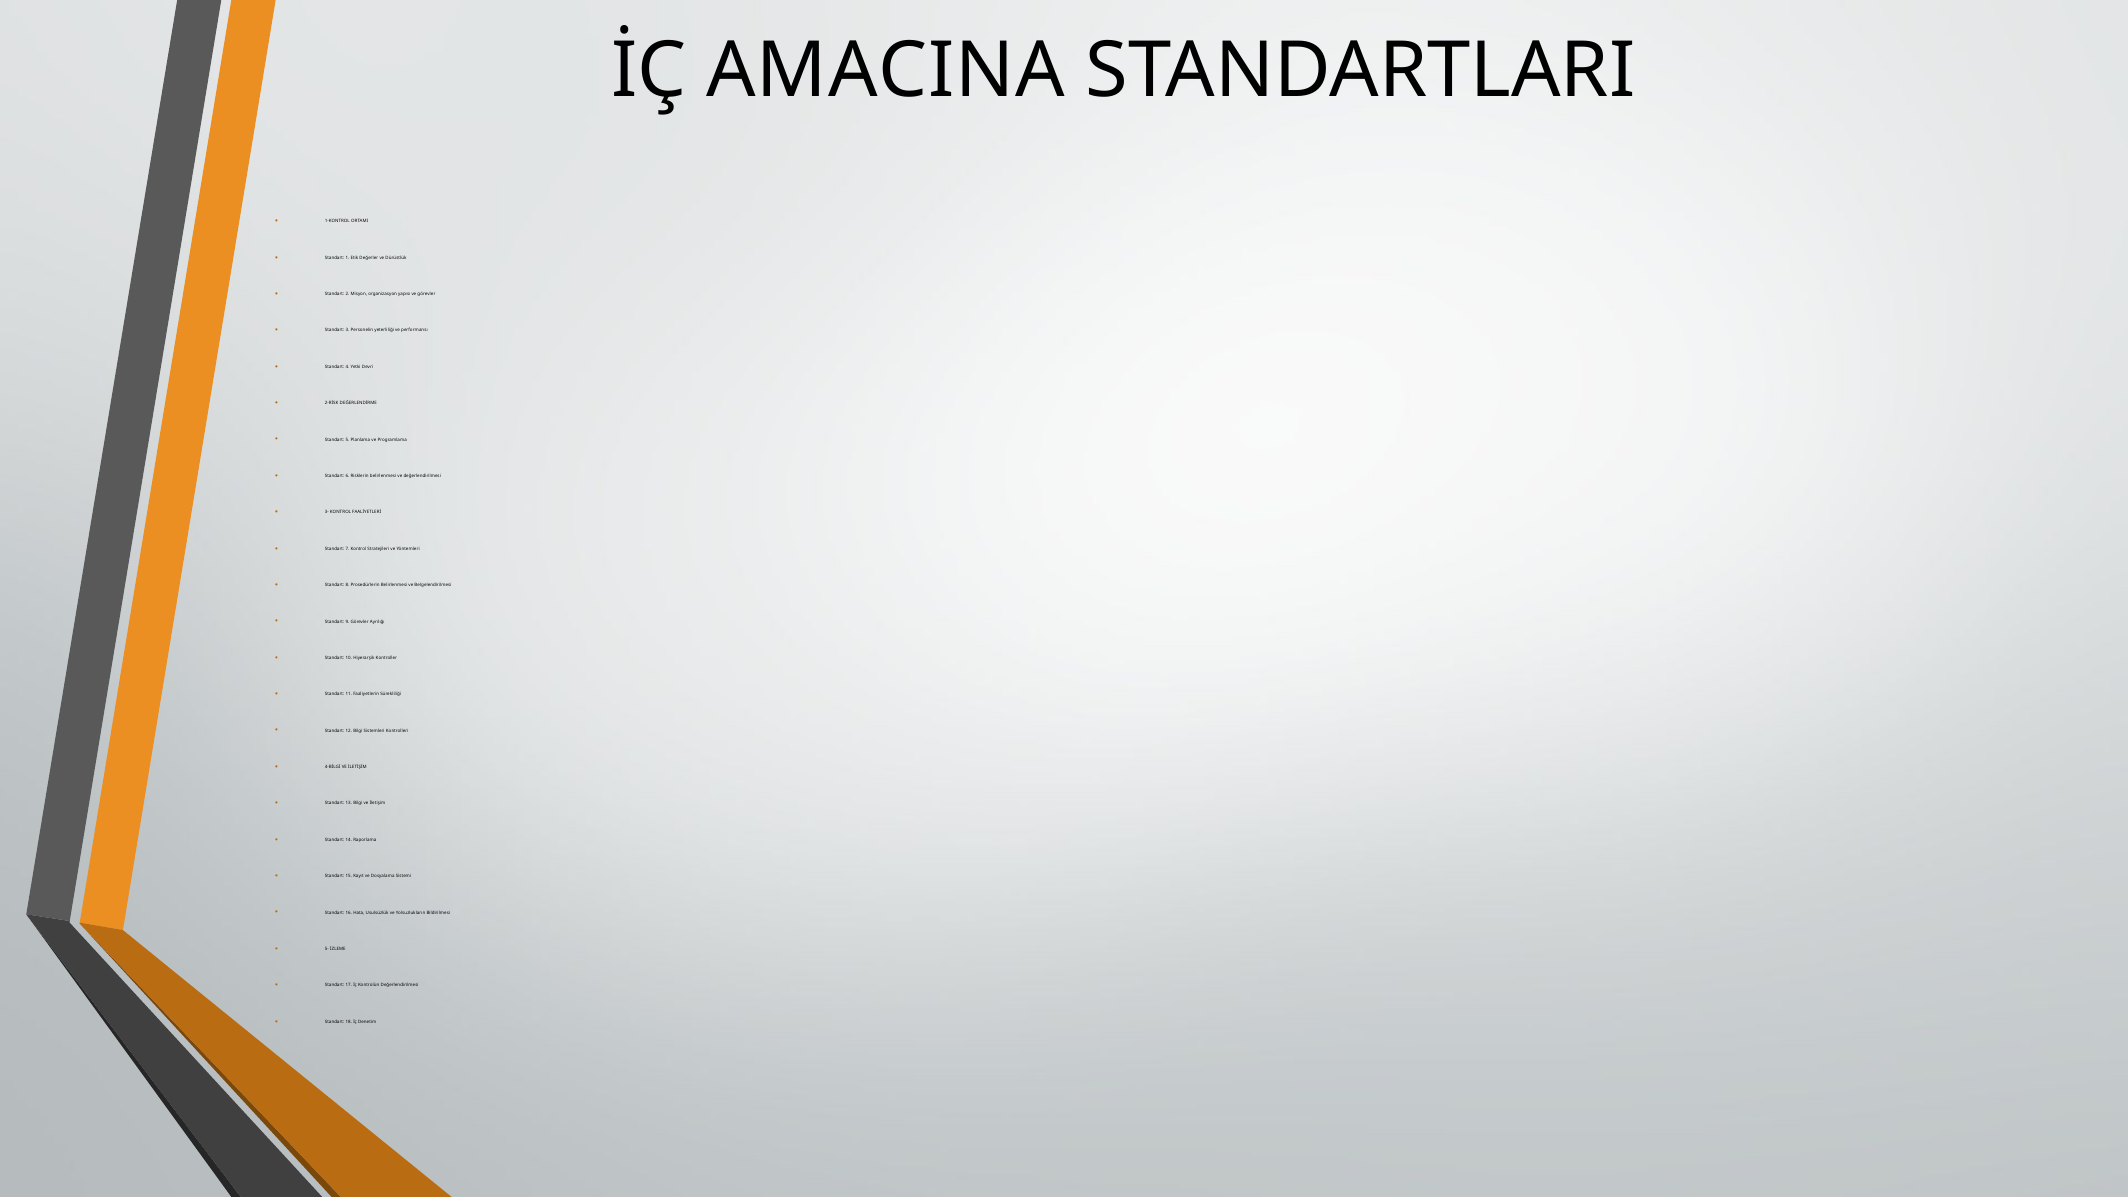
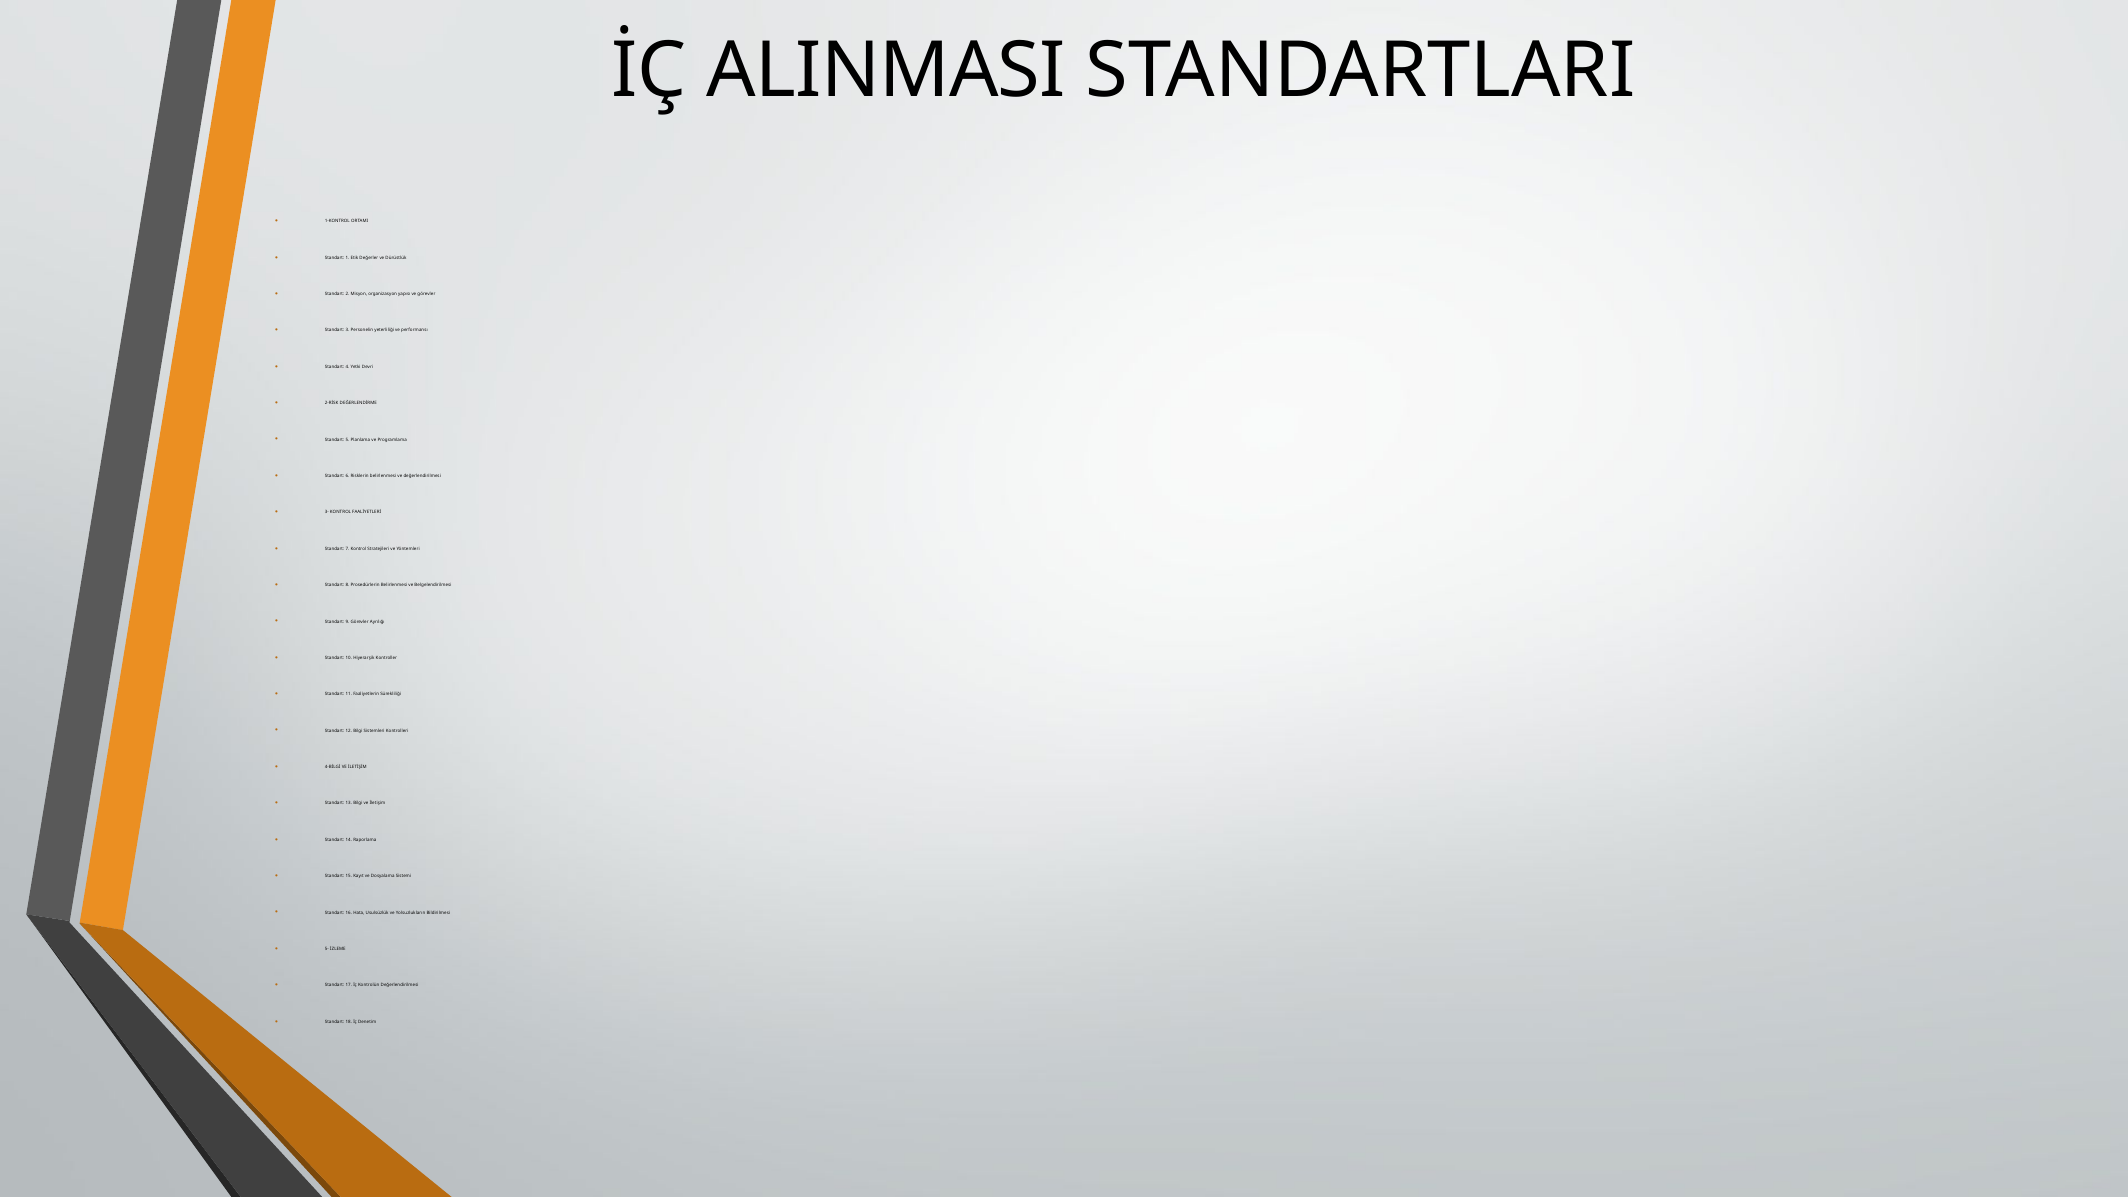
AMACINA: AMACINA -> ALINMASI
